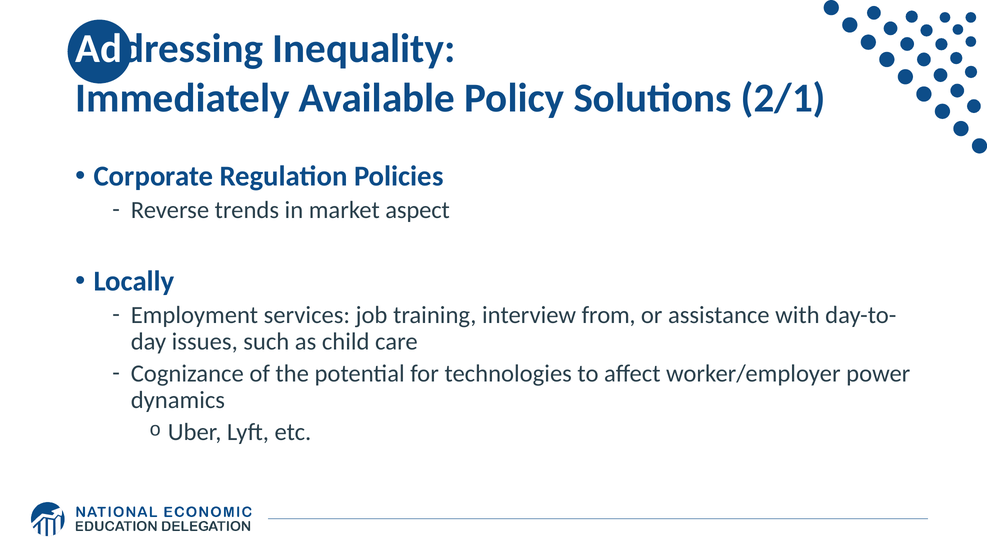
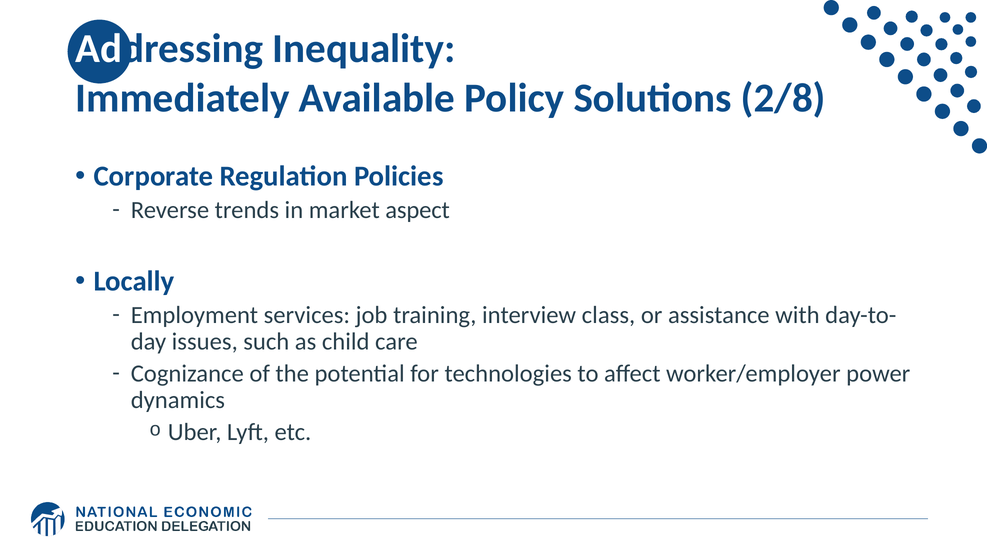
2/1: 2/1 -> 2/8
from: from -> class
